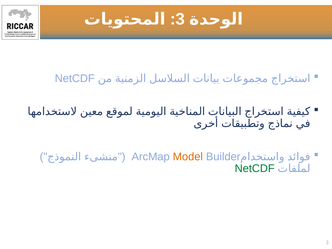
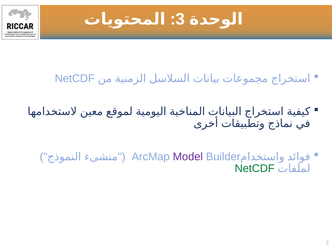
Model colour: orange -> purple
